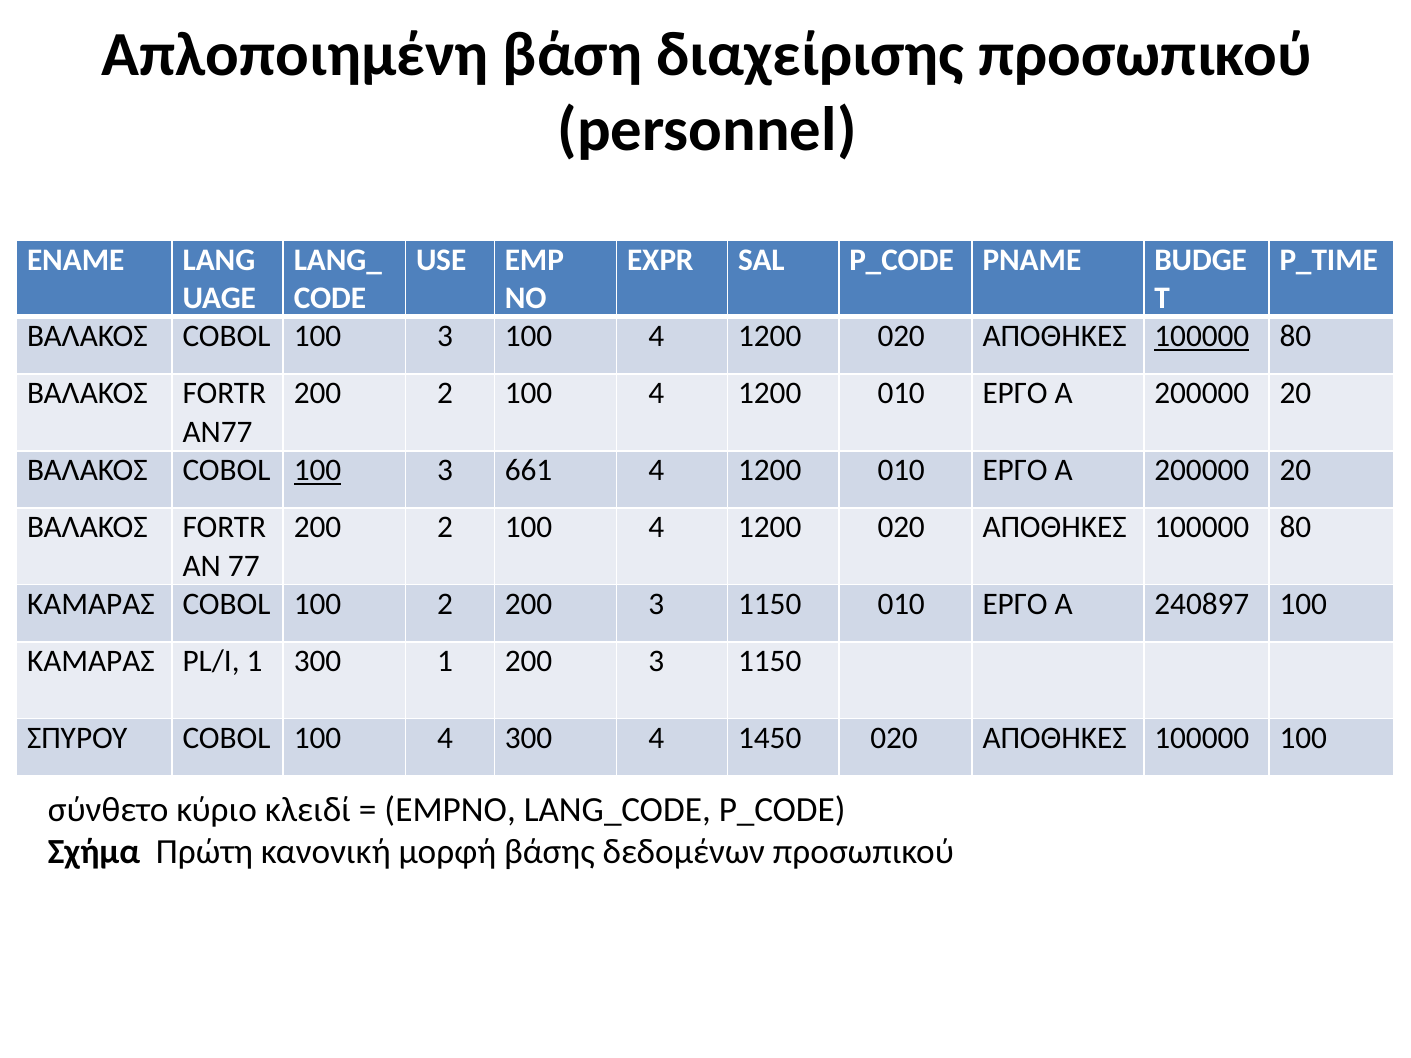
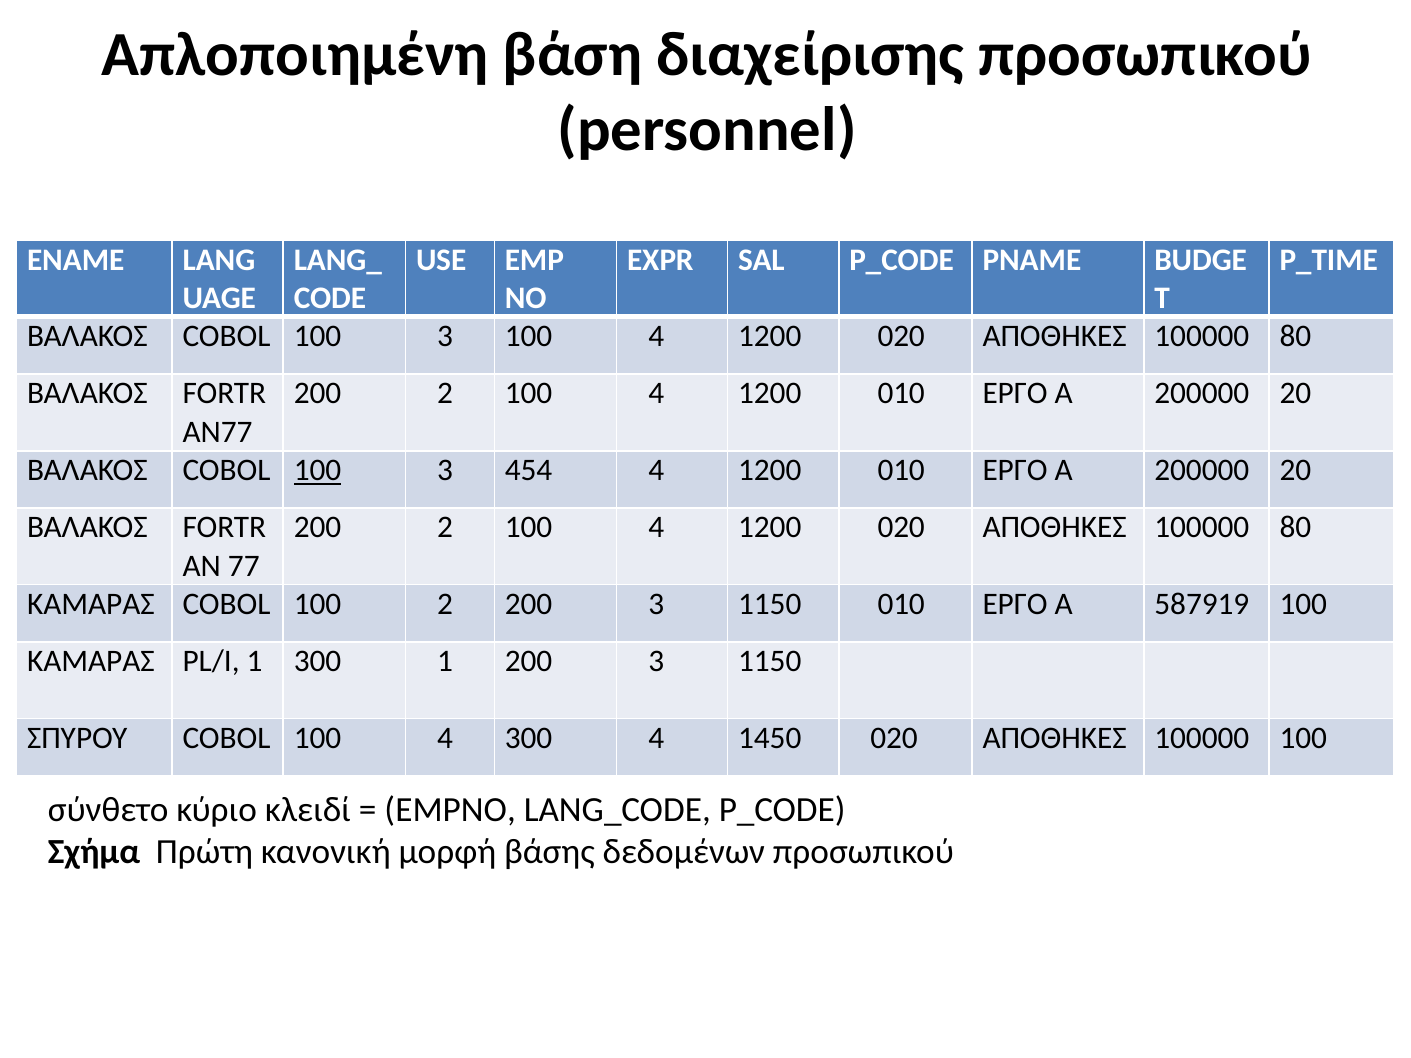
100000 at (1202, 336) underline: present -> none
661: 661 -> 454
240897: 240897 -> 587919
